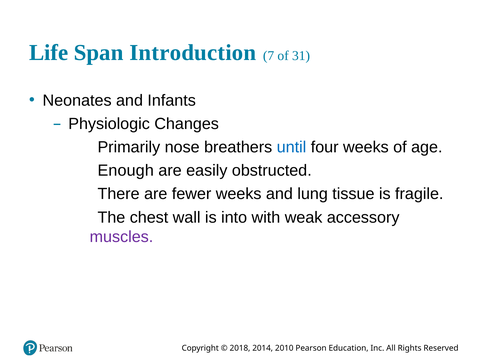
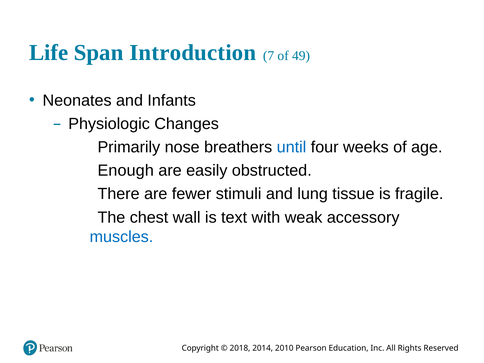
31: 31 -> 49
fewer weeks: weeks -> stimuli
into: into -> text
muscles colour: purple -> blue
